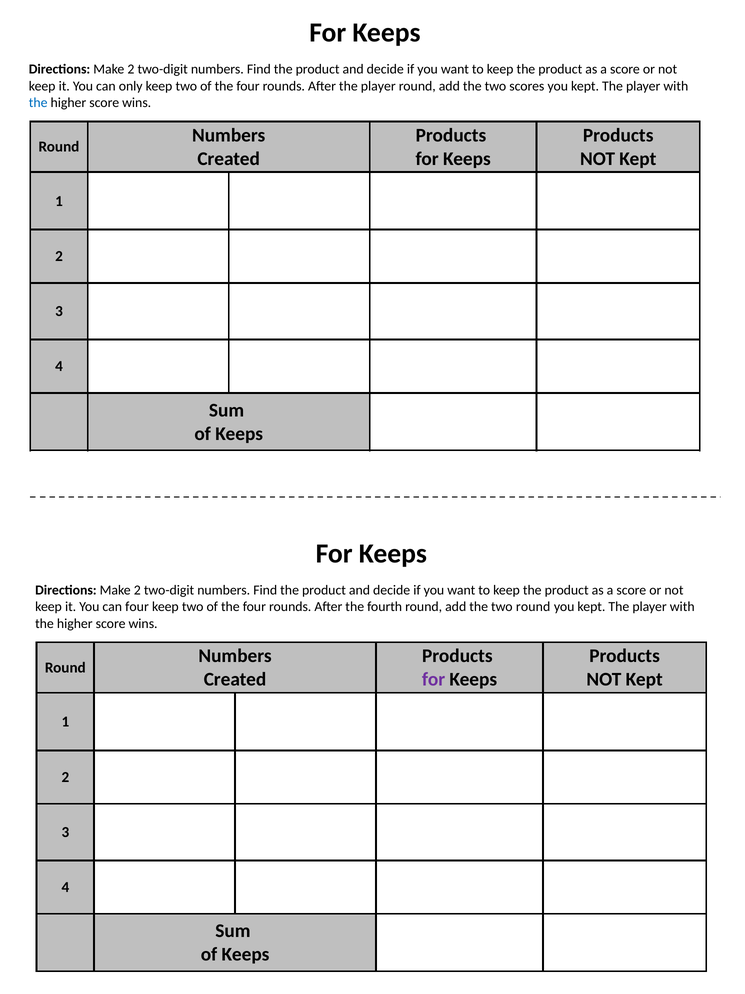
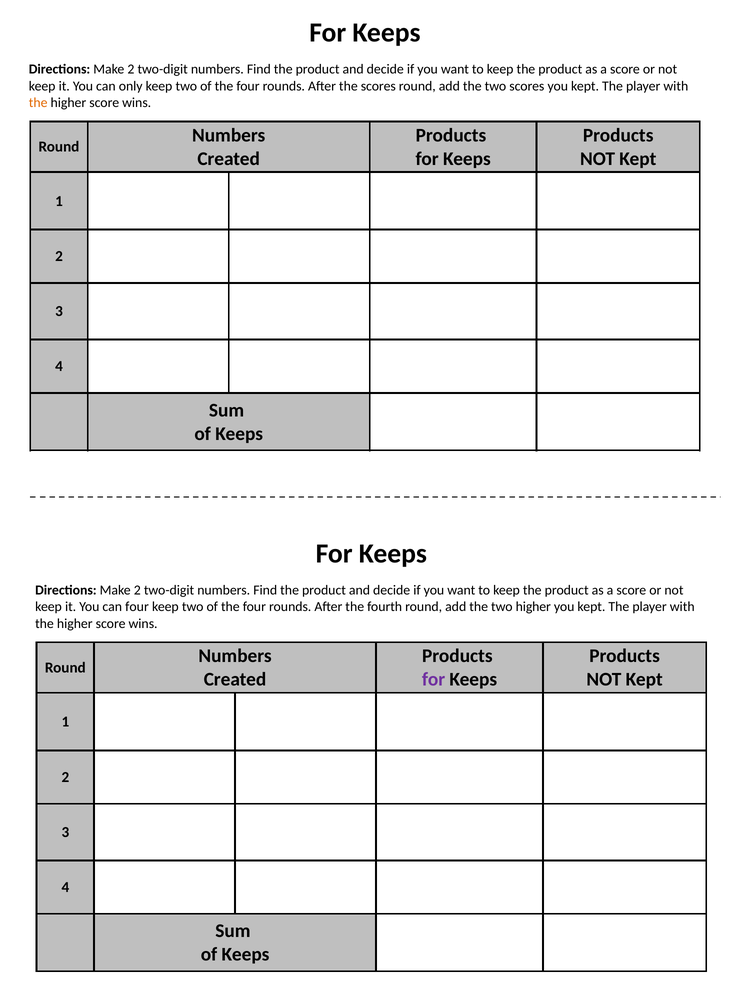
After the player: player -> scores
the at (38, 103) colour: blue -> orange
two round: round -> higher
